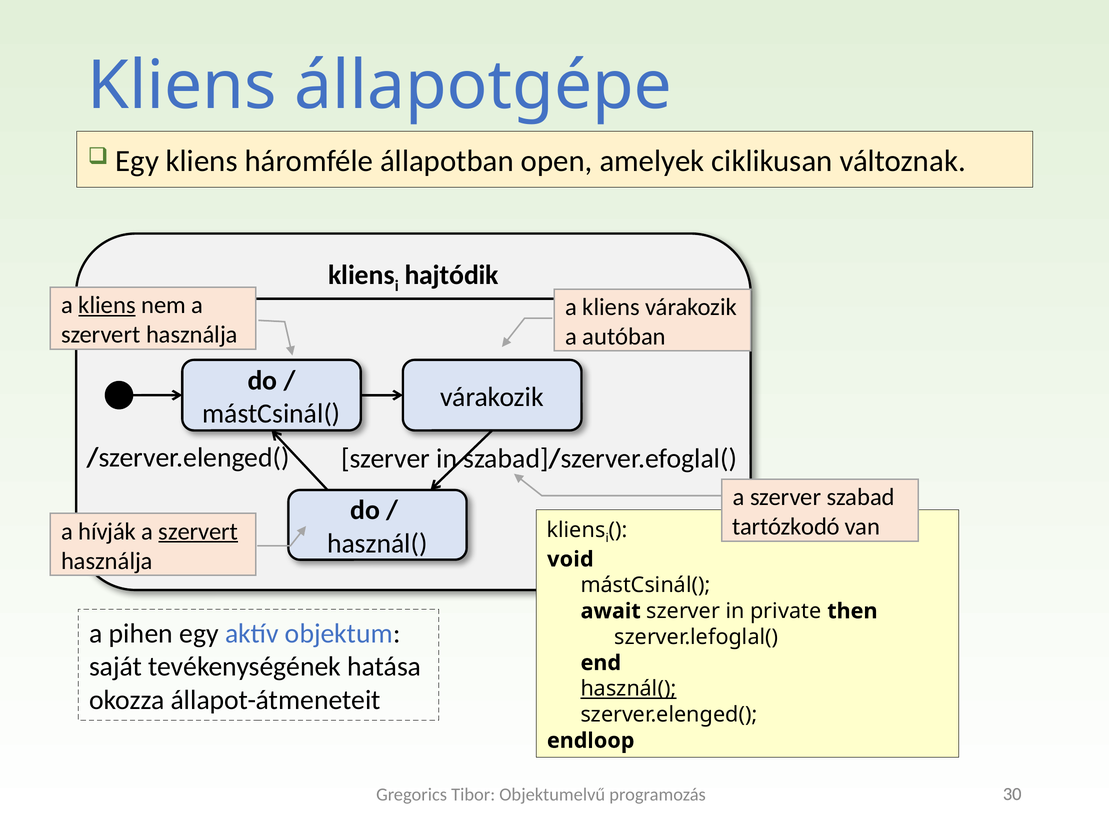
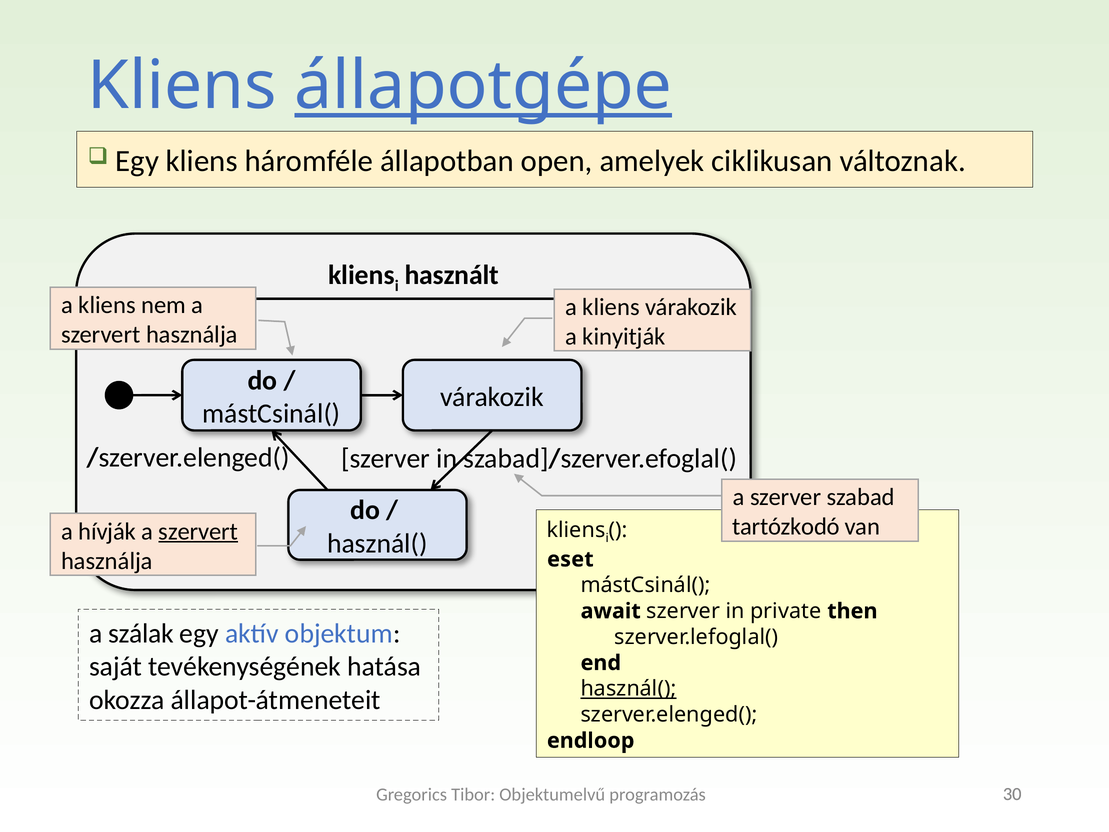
állapotgépe underline: none -> present
hajtódik: hajtódik -> használt
kliens at (107, 305) underline: present -> none
autóban: autóban -> kinyitják
void: void -> eset
pihen: pihen -> szálak
